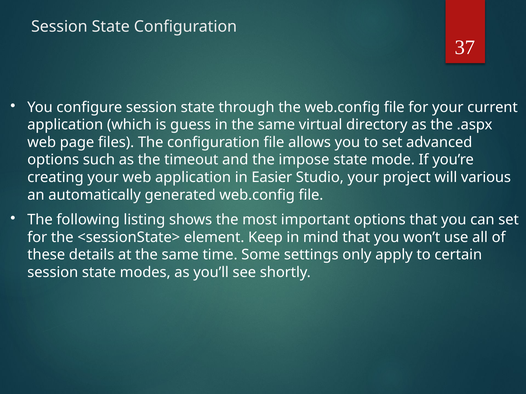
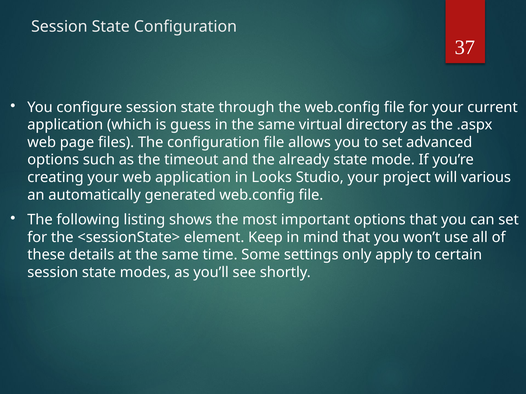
impose: impose -> already
Easier: Easier -> Looks
